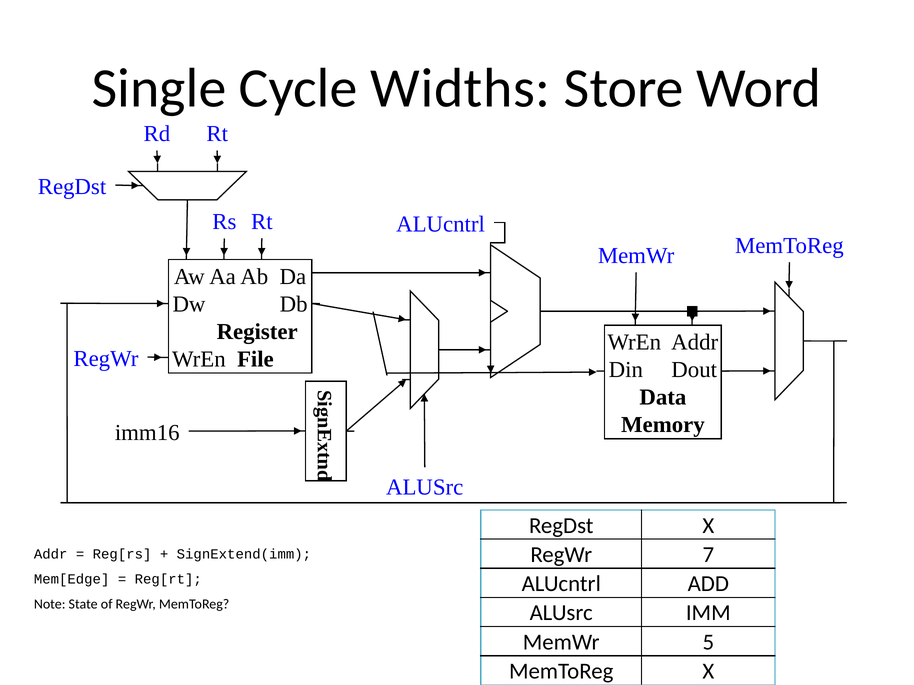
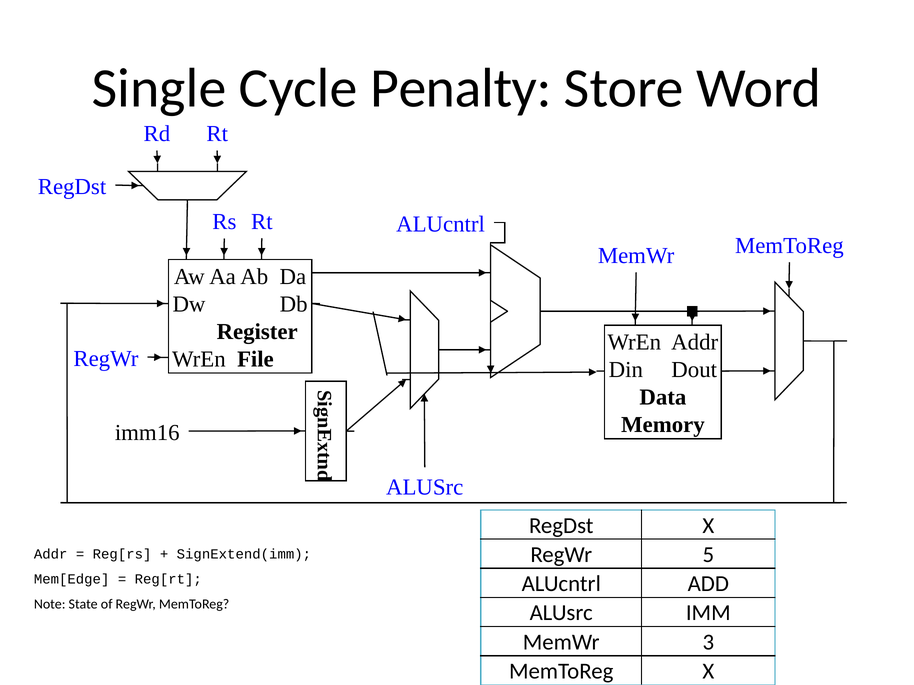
Widths: Widths -> Penalty
7: 7 -> 5
5: 5 -> 3
